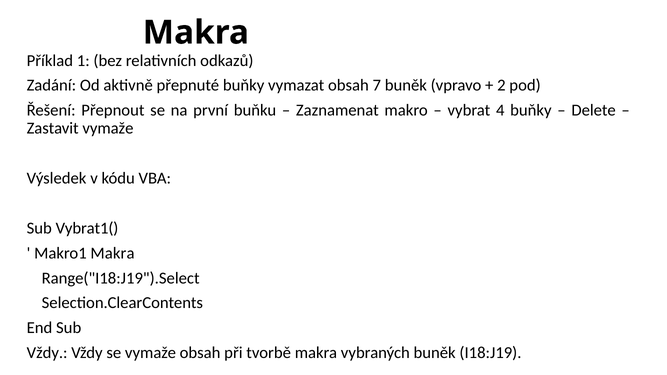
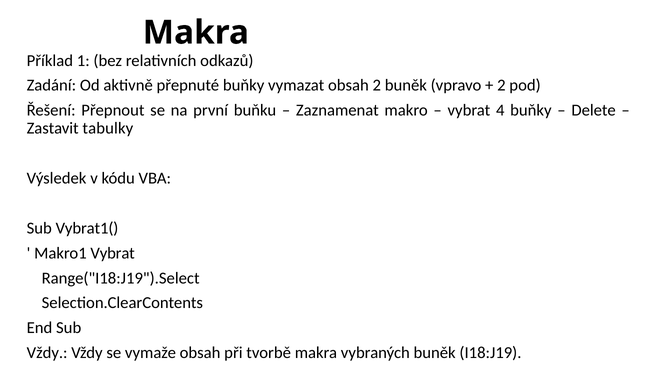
obsah 7: 7 -> 2
Zastavit vymaže: vymaže -> tabulky
Makro1 Makra: Makra -> Vybrat
